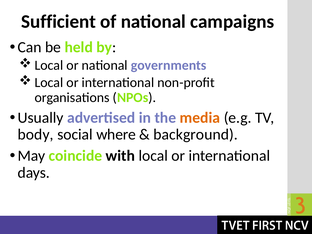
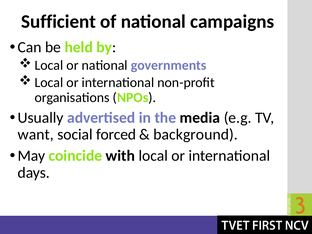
media colour: orange -> black
body: body -> want
where: where -> forced
